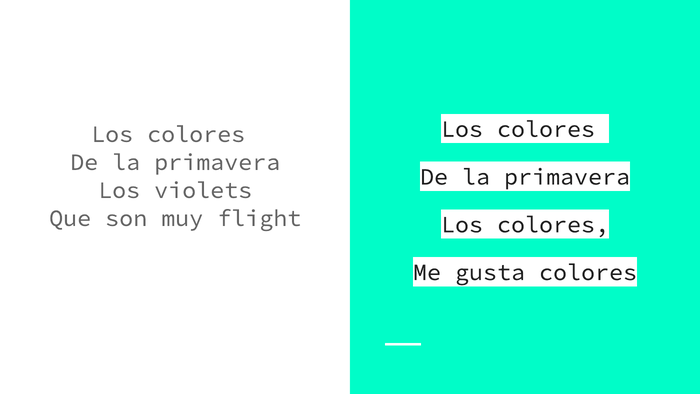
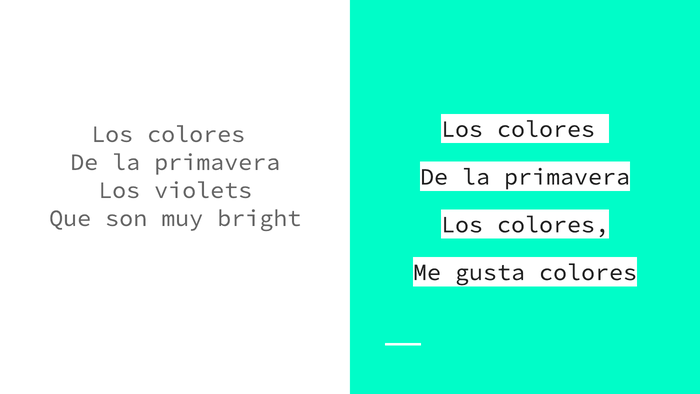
flight: flight -> bright
